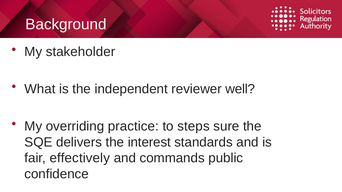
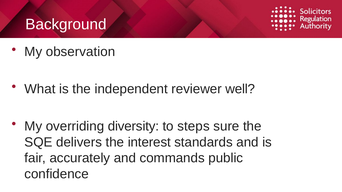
stakeholder: stakeholder -> observation
practice: practice -> diversity
effectively: effectively -> accurately
